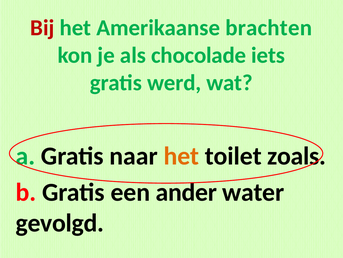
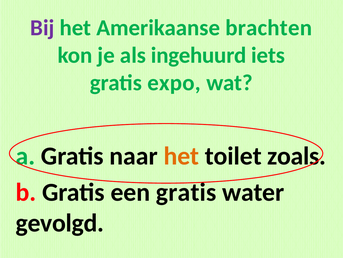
Bij colour: red -> purple
chocolade: chocolade -> ingehuurd
werd: werd -> expo
een ander: ander -> gratis
